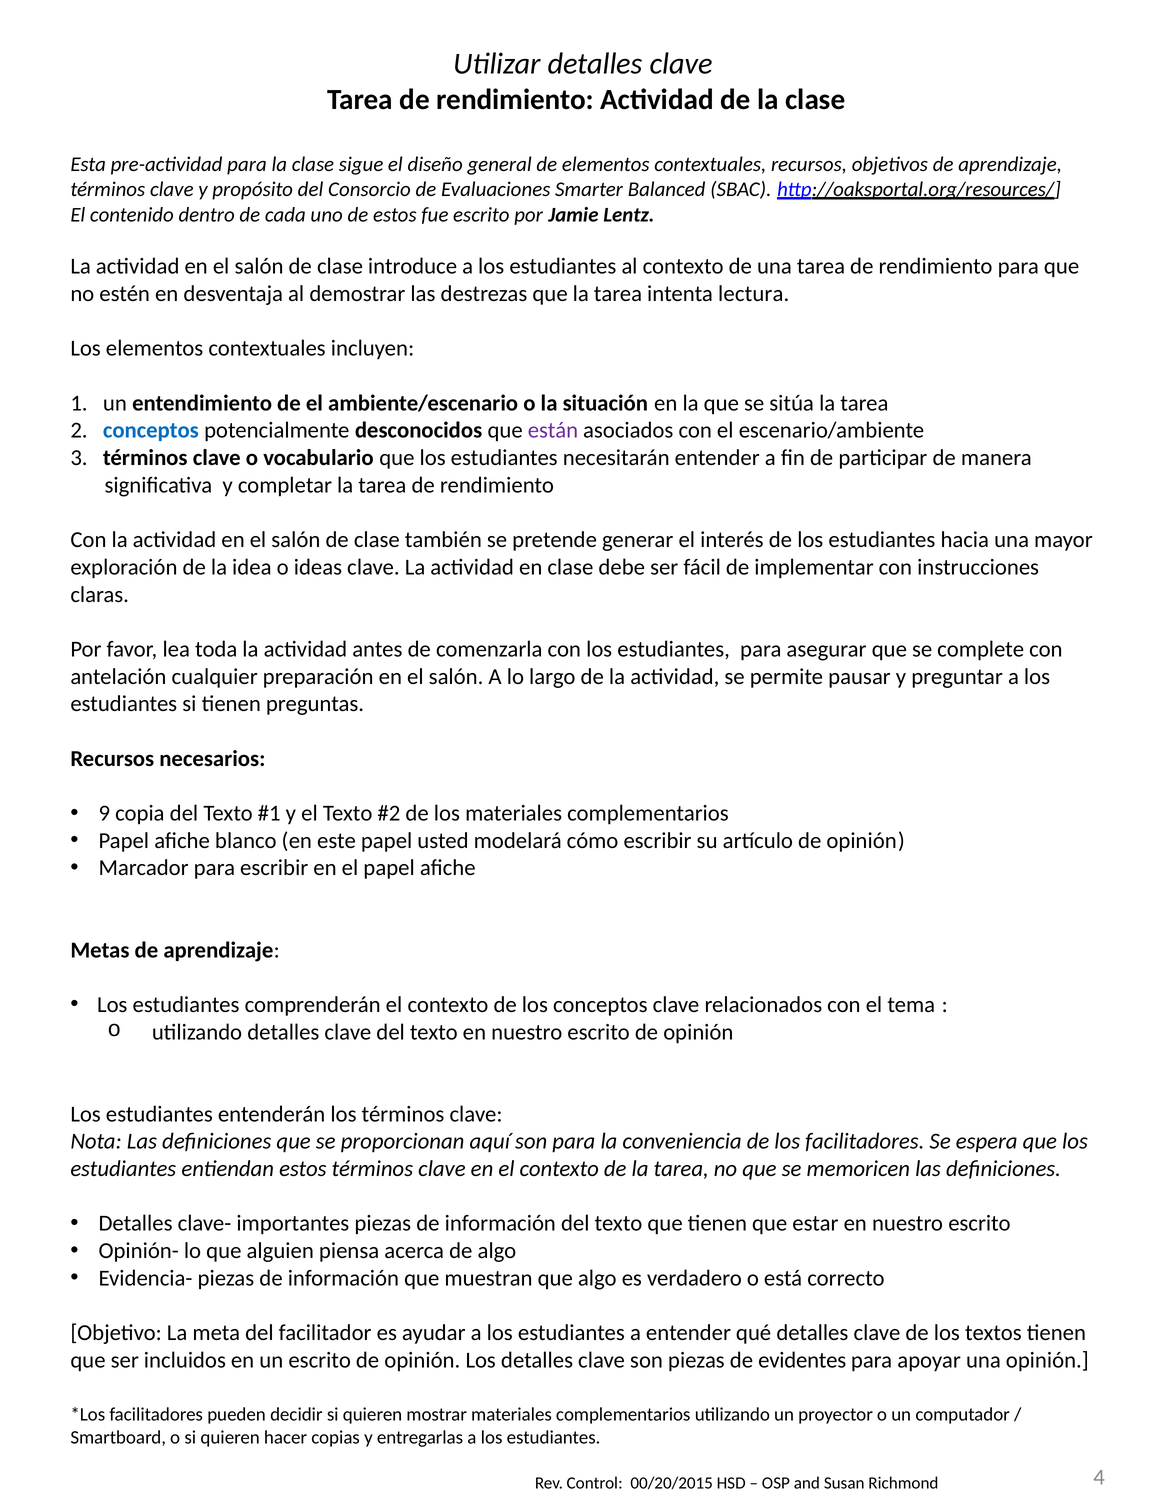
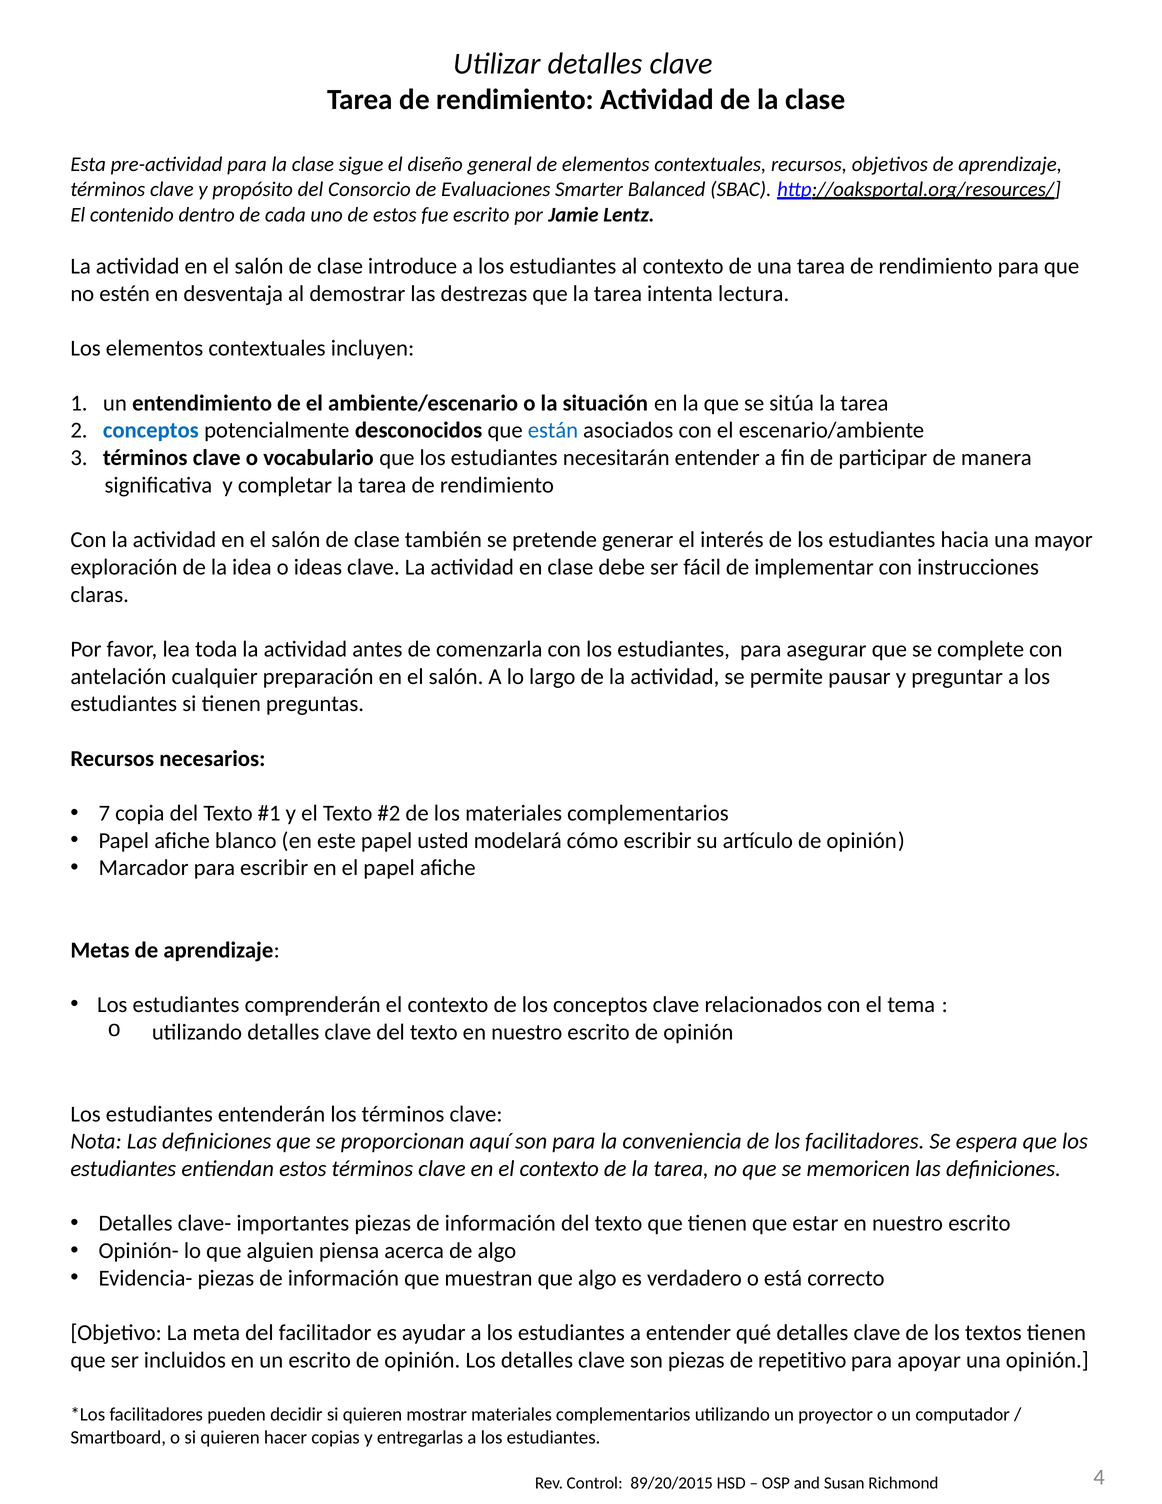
están colour: purple -> blue
9: 9 -> 7
evidentes: evidentes -> repetitivo
00/20/2015: 00/20/2015 -> 89/20/2015
